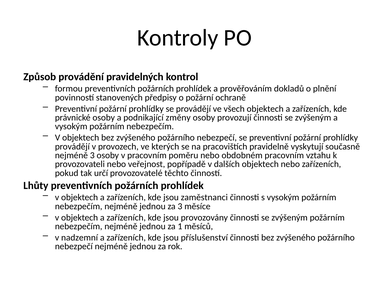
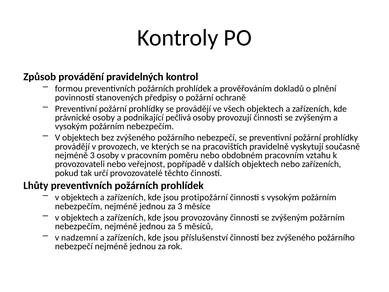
změny: změny -> pečlivá
zaměstnanci: zaměstnanci -> protipožární
1: 1 -> 5
